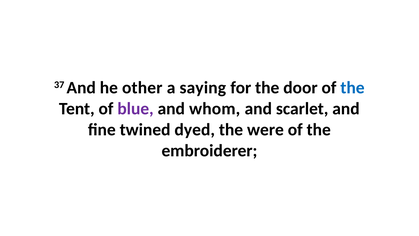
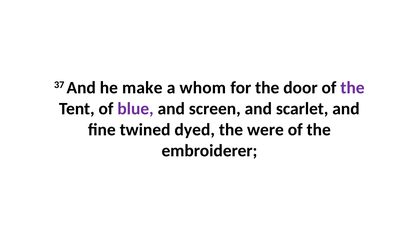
other: other -> make
saying: saying -> whom
the at (352, 88) colour: blue -> purple
whom: whom -> screen
